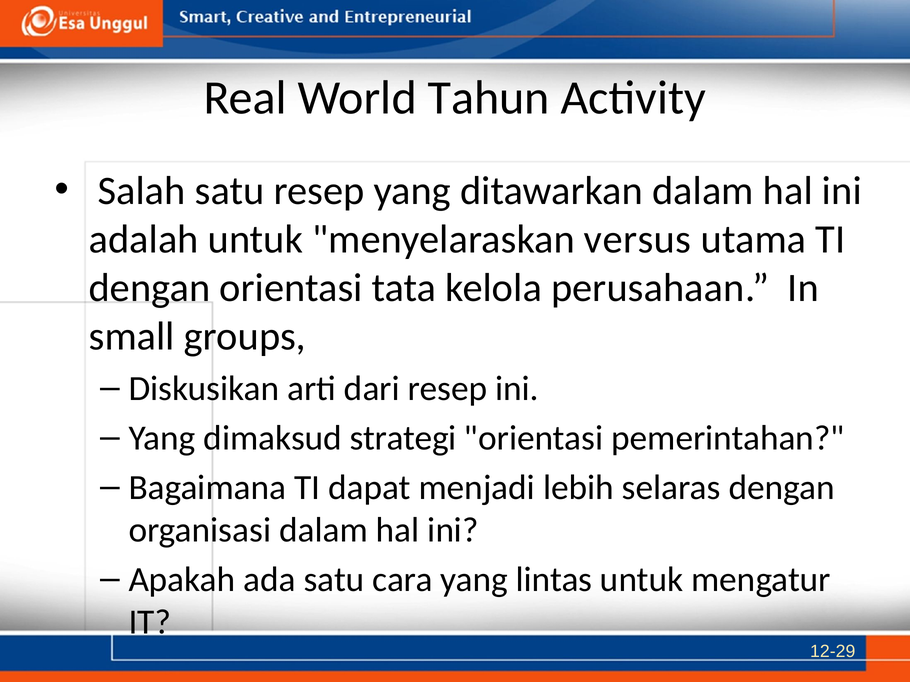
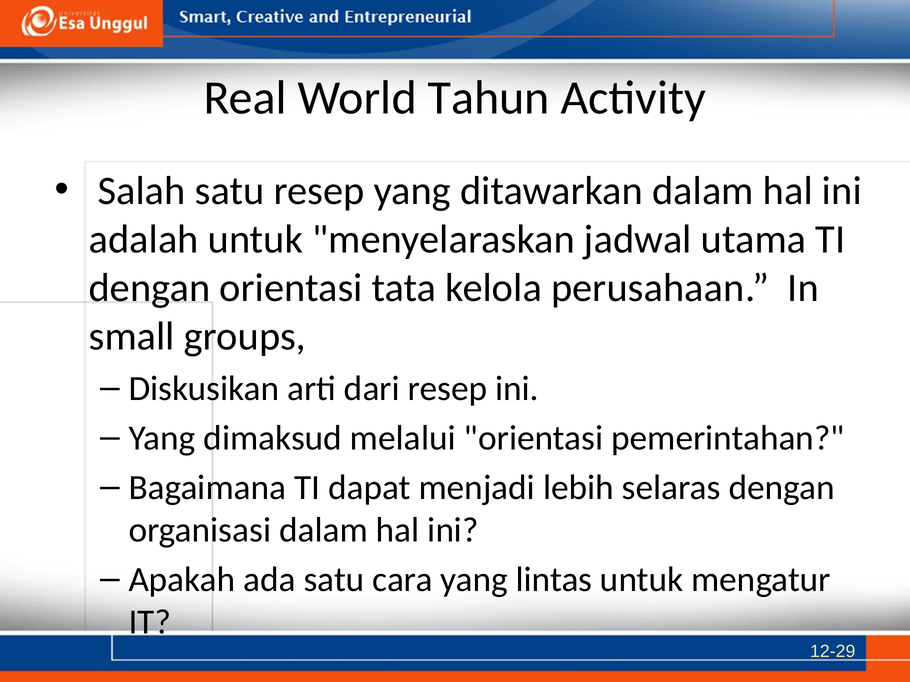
versus: versus -> jadwal
strategi: strategi -> melalui
